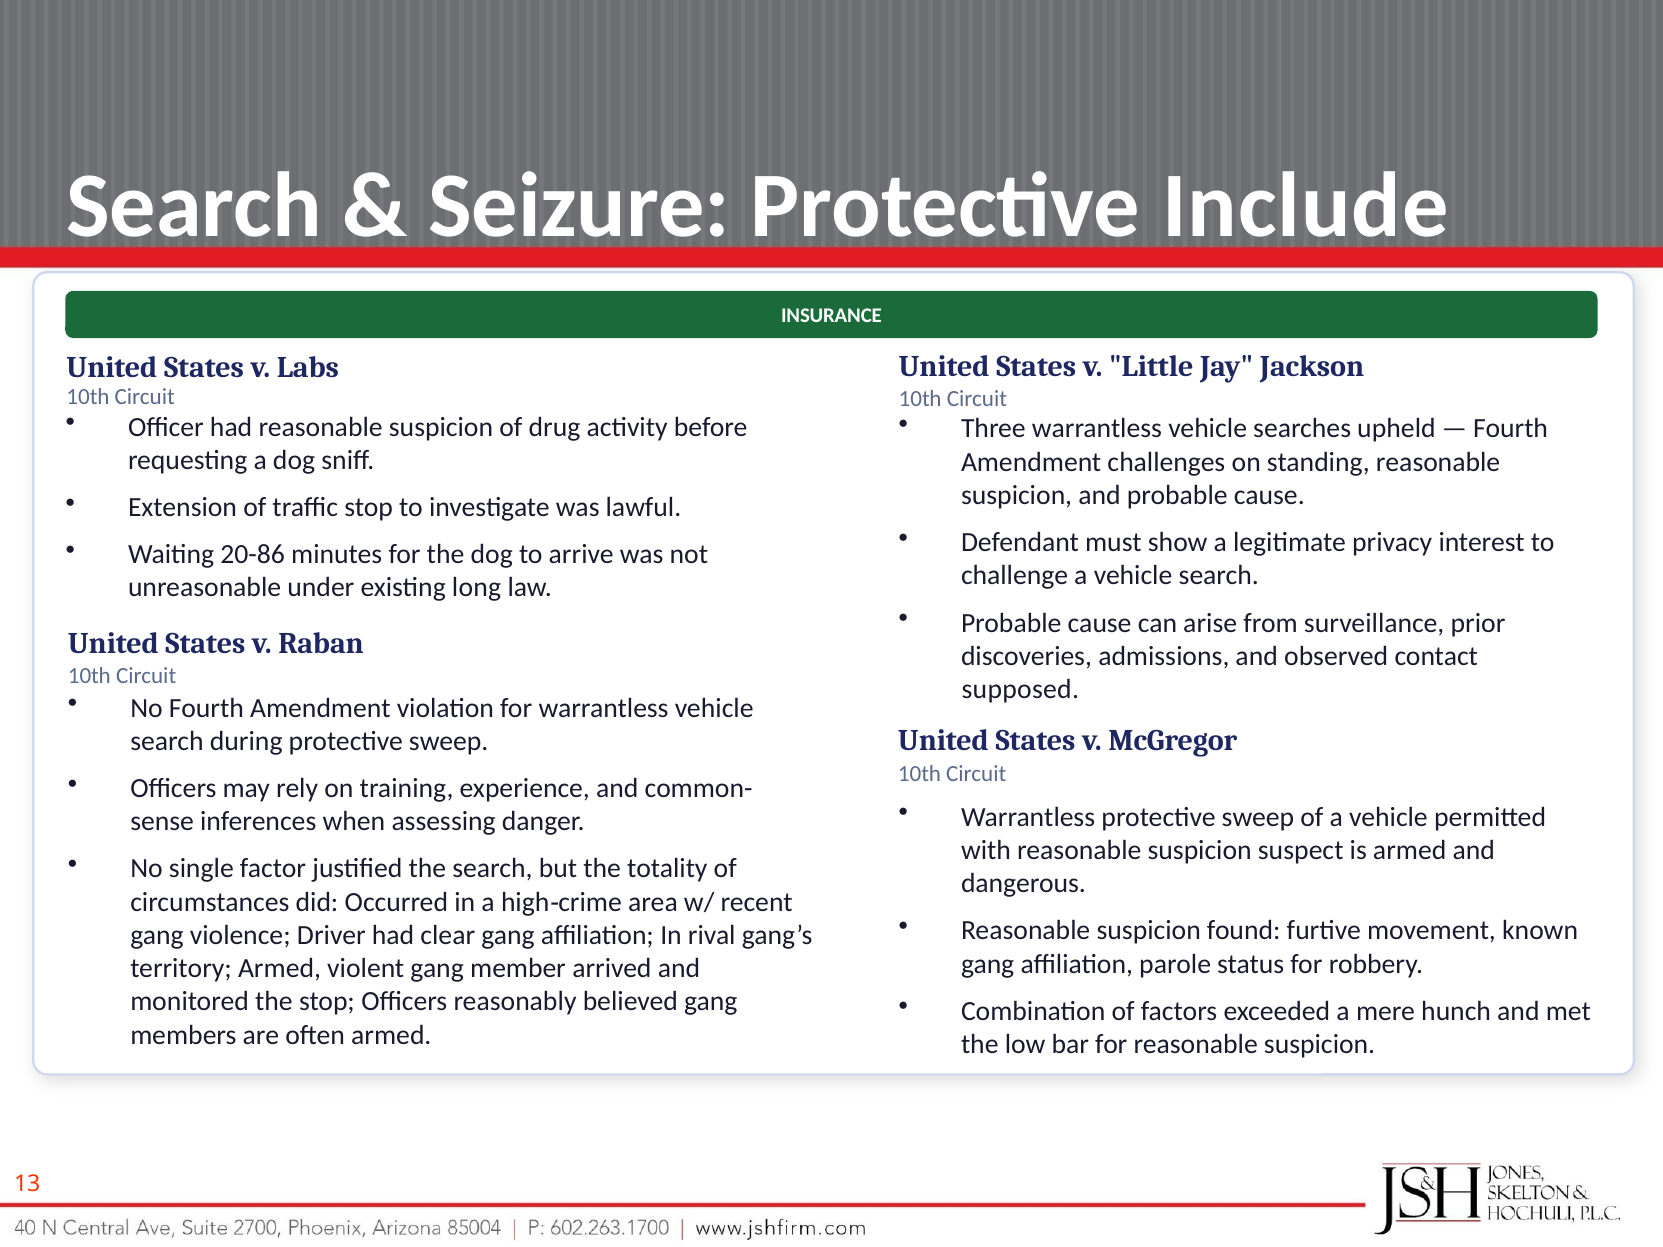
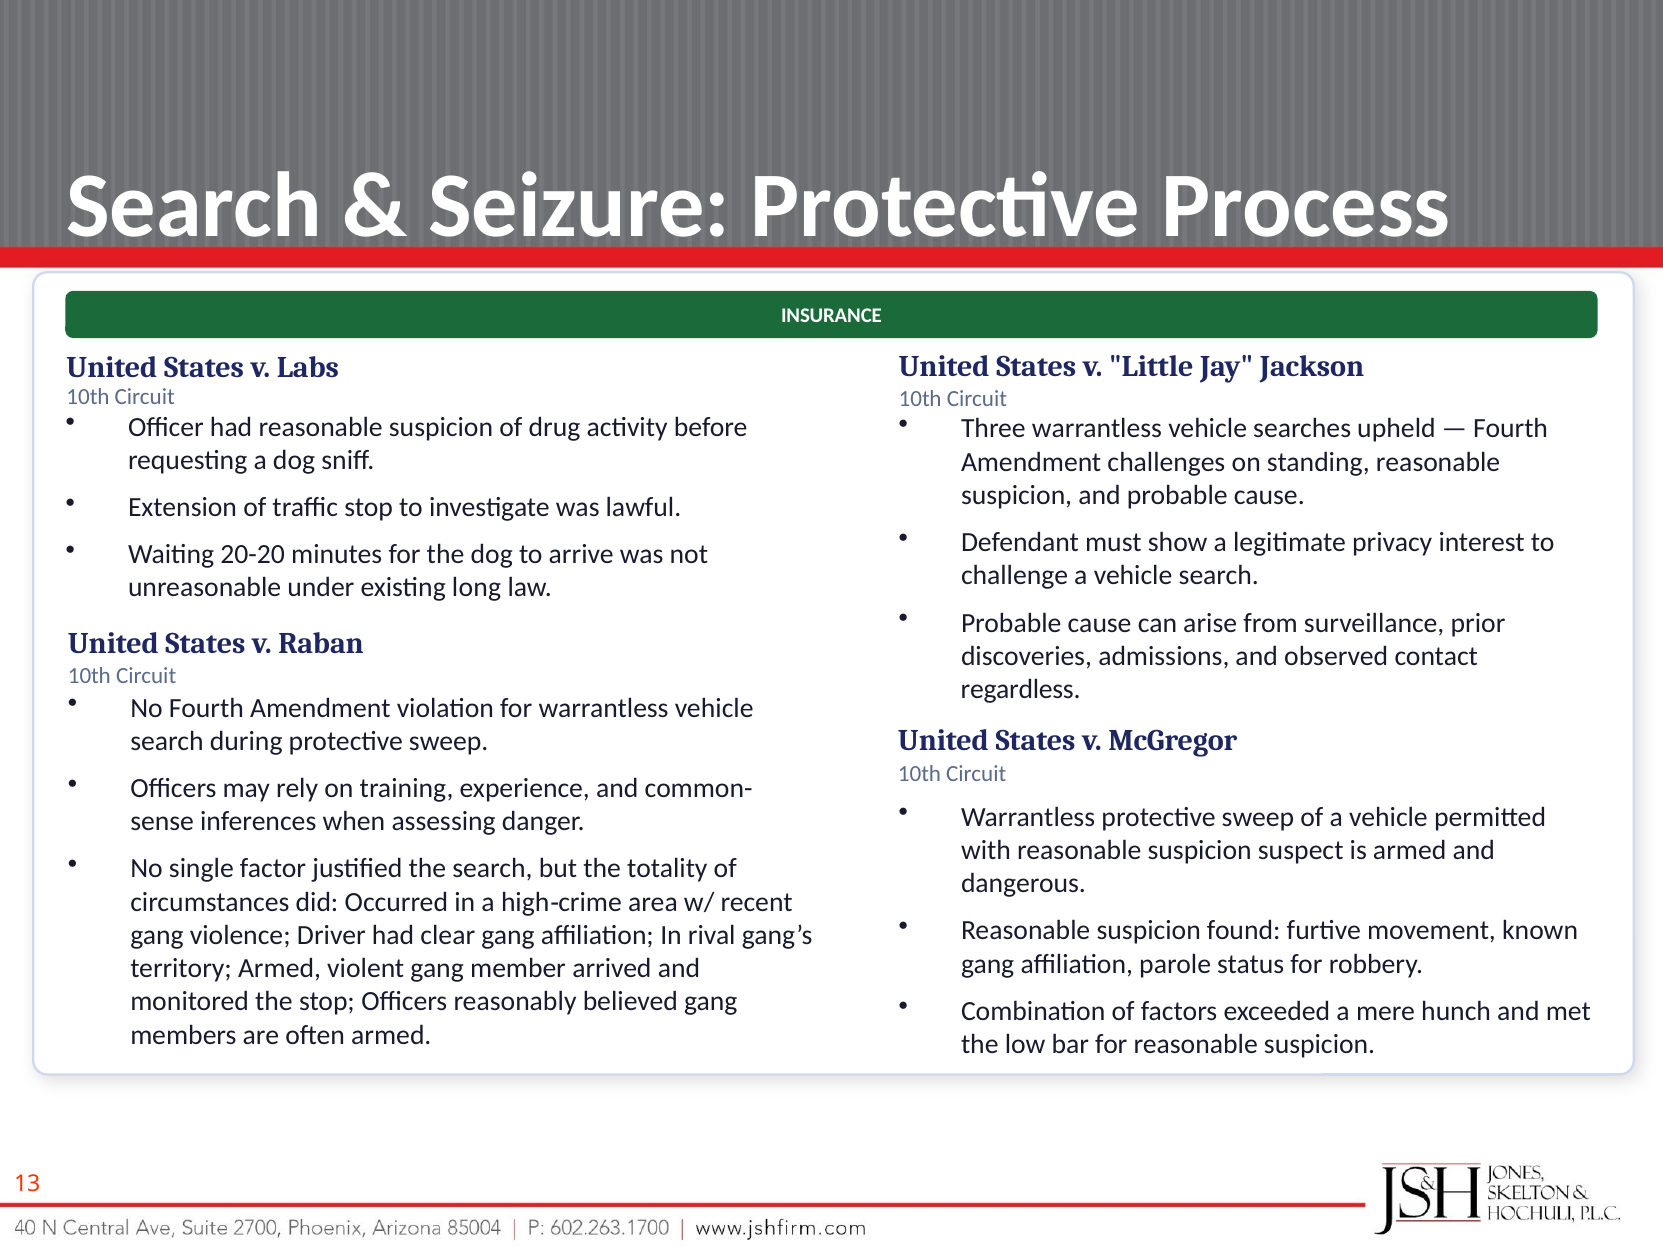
Include: Include -> Process
20-86: 20-86 -> 20-20
supposed: supposed -> regardless
